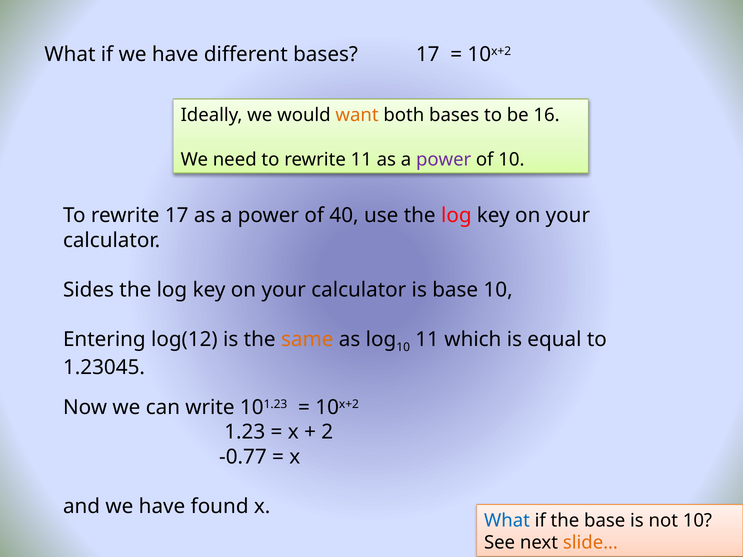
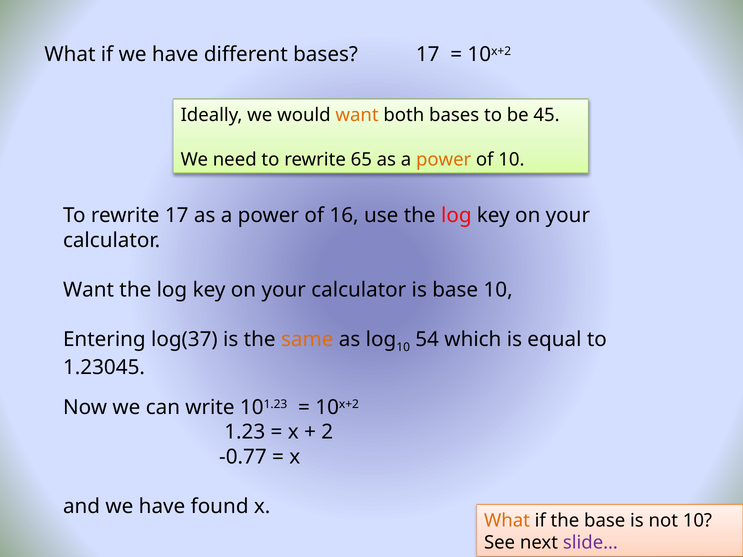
16: 16 -> 45
rewrite 11: 11 -> 65
power at (444, 160) colour: purple -> orange
40: 40 -> 16
Sides at (89, 290): Sides -> Want
log(12: log(12 -> log(37
10 11: 11 -> 54
What at (507, 521) colour: blue -> orange
slide… colour: orange -> purple
